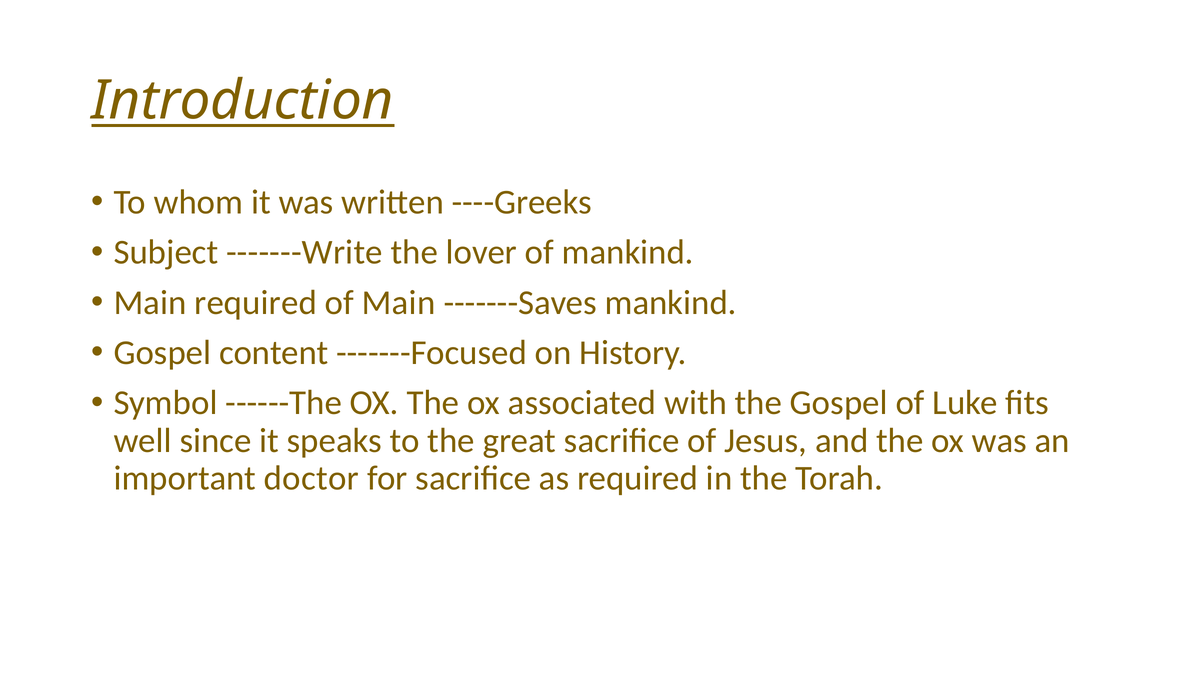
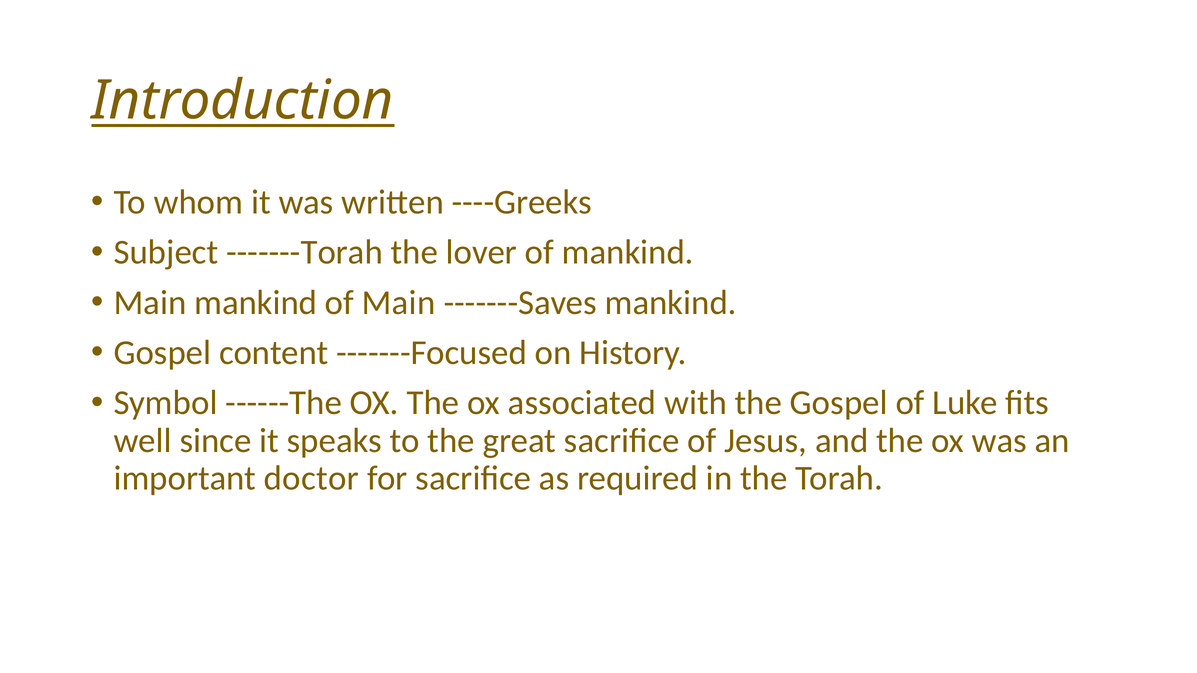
-------Write: -------Write -> -------Torah
Main required: required -> mankind
